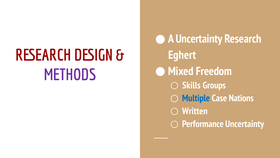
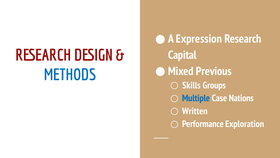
A Uncertainty: Uncertainty -> Expression
Eghert: Eghert -> Capital
Freedom: Freedom -> Previous
METHODS colour: purple -> blue
Performance Uncertainty: Uncertainty -> Exploration
